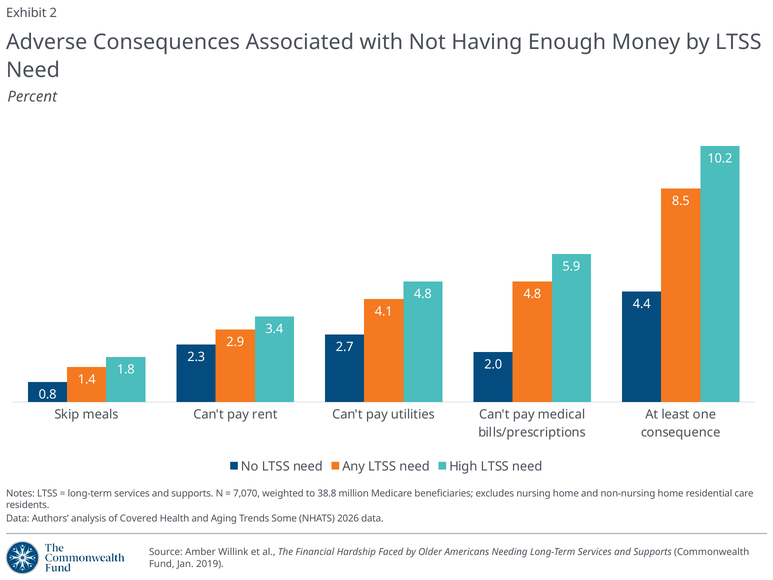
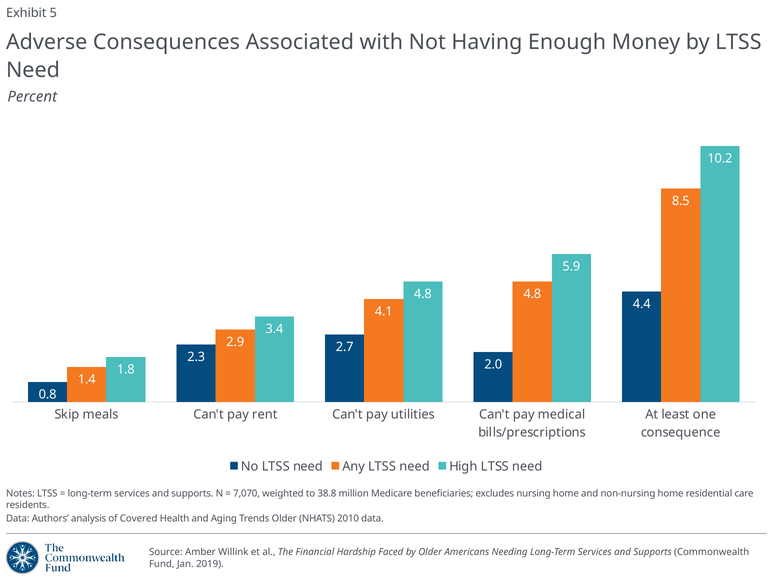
2: 2 -> 5
Trends Some: Some -> Older
2026: 2026 -> 2010
